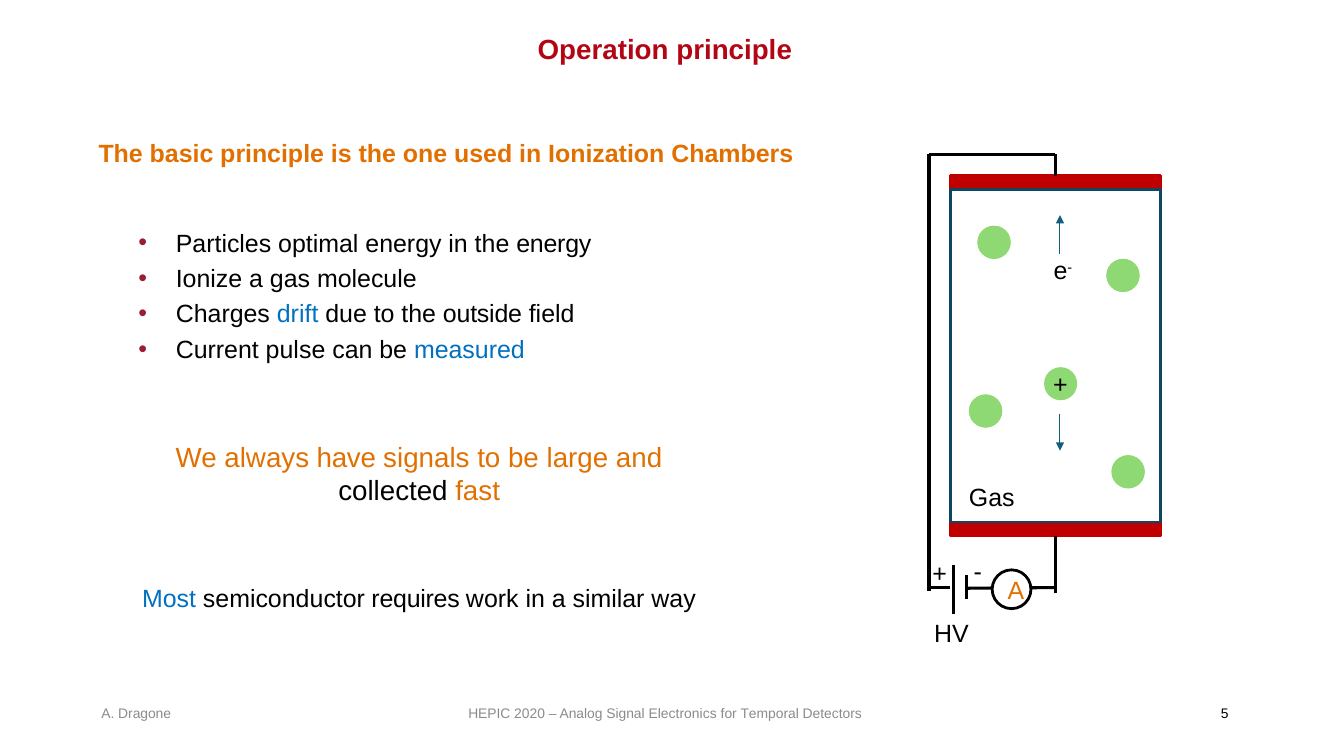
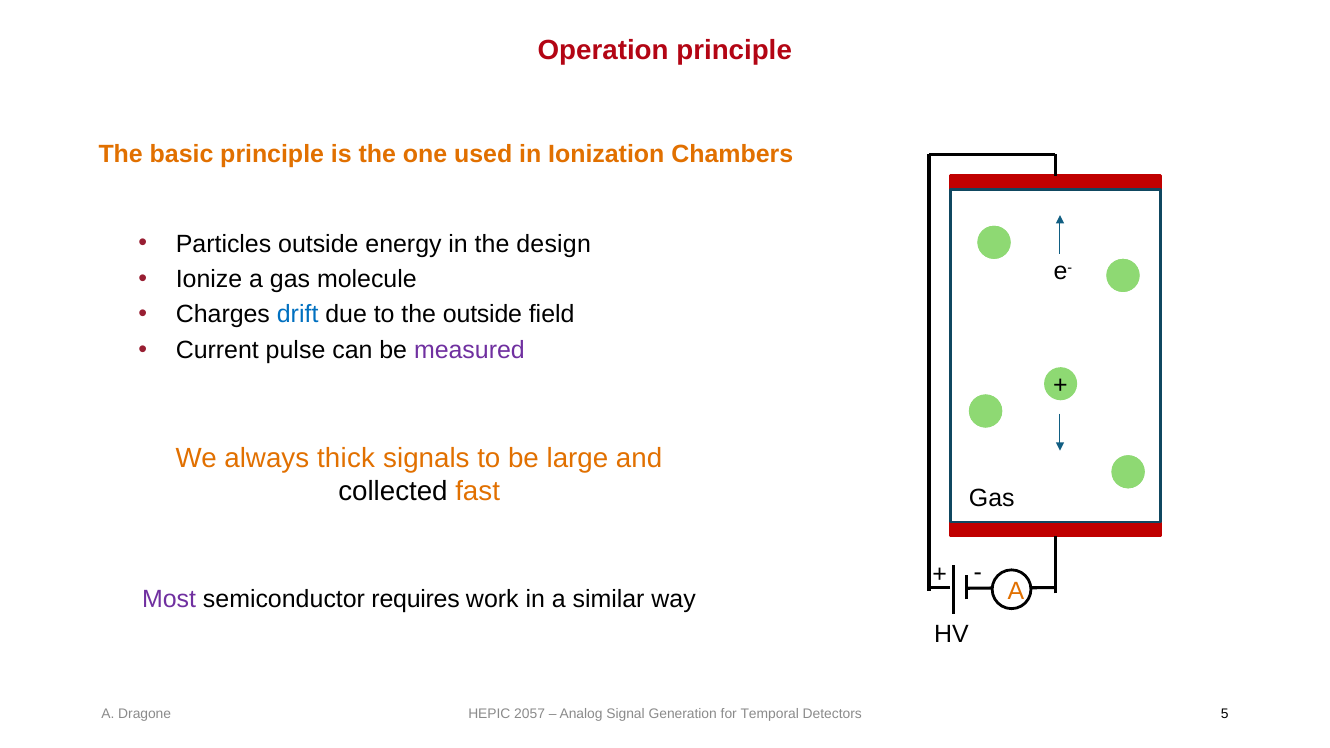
Particles optimal: optimal -> outside
the energy: energy -> design
measured colour: blue -> purple
have: have -> thick
Most colour: blue -> purple
2020: 2020 -> 2057
Electronics: Electronics -> Generation
